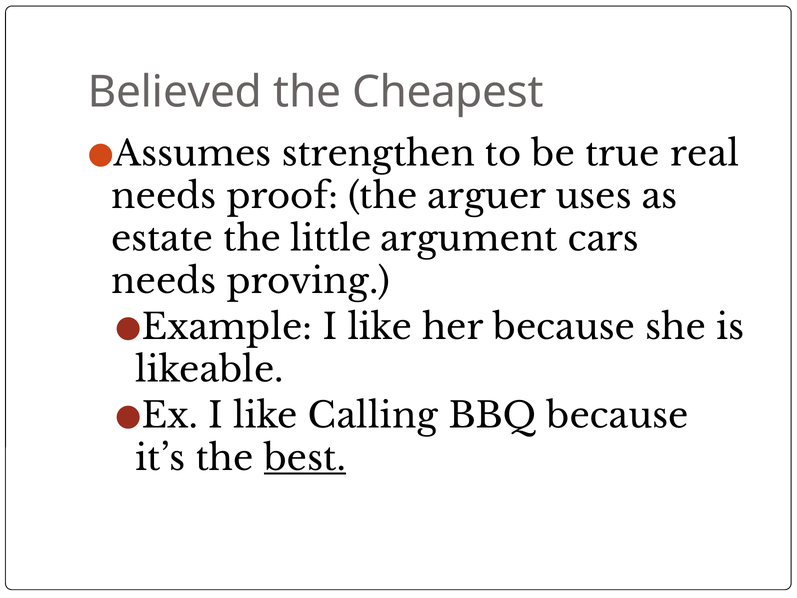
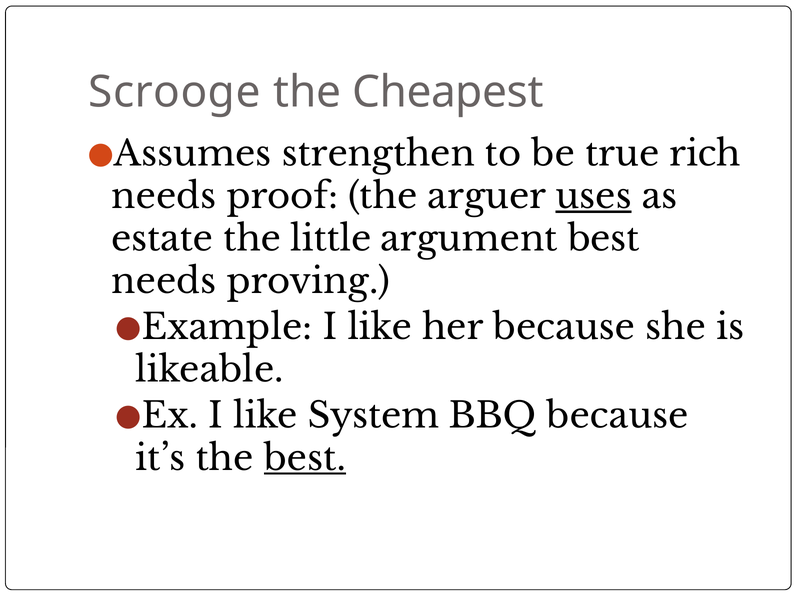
Believed: Believed -> Scrooge
real: real -> rich
uses underline: none -> present
argument cars: cars -> best
Calling: Calling -> System
